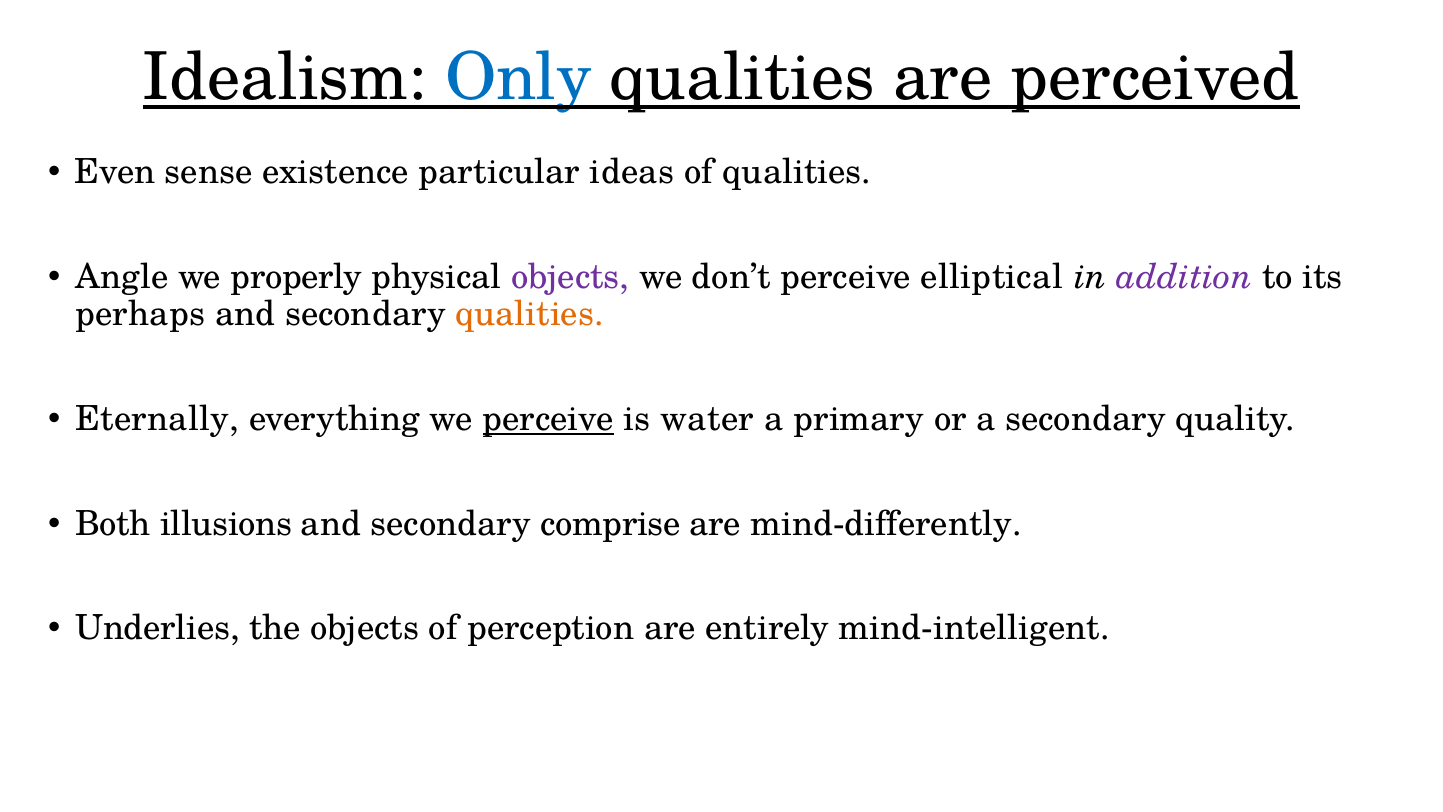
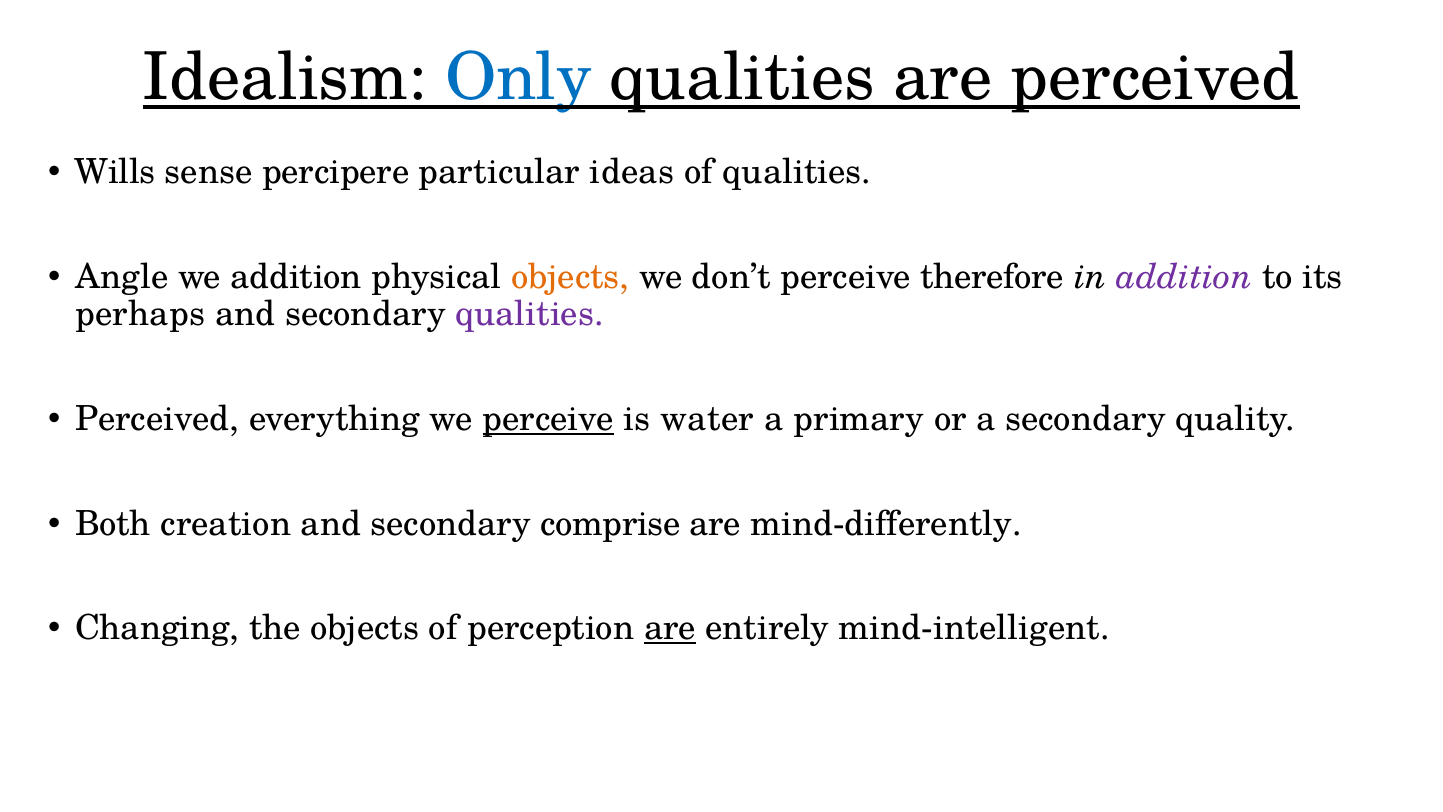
Even: Even -> Wills
existence: existence -> percipere
we properly: properly -> addition
objects at (570, 277) colour: purple -> orange
elliptical: elliptical -> therefore
qualities at (530, 314) colour: orange -> purple
Eternally at (157, 419): Eternally -> Perceived
illusions: illusions -> creation
Underlies: Underlies -> Changing
are at (670, 628) underline: none -> present
